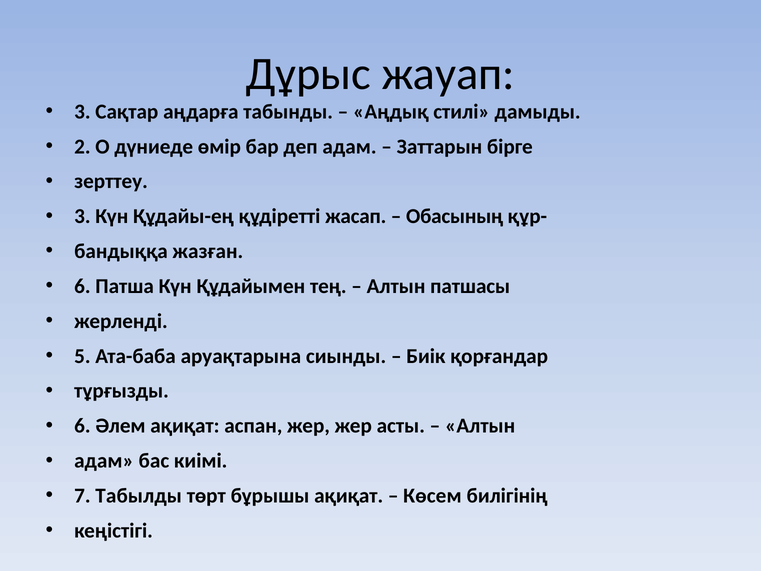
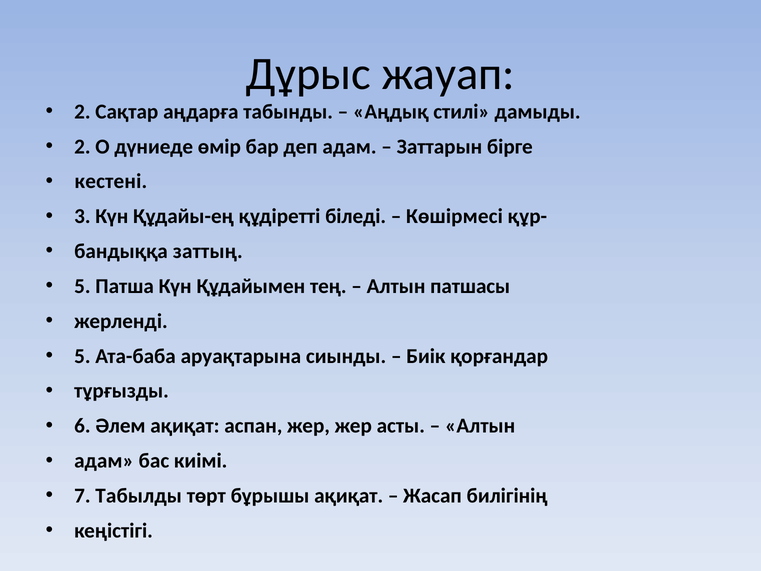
3 at (82, 112): 3 -> 2
зерттеу: зерттеу -> кестені
жасап: жасап -> біледі
Обасының: Обасының -> Көшірмесі
жазған: жазған -> заттың
6 at (82, 286): 6 -> 5
Көсем: Көсем -> Жасап
